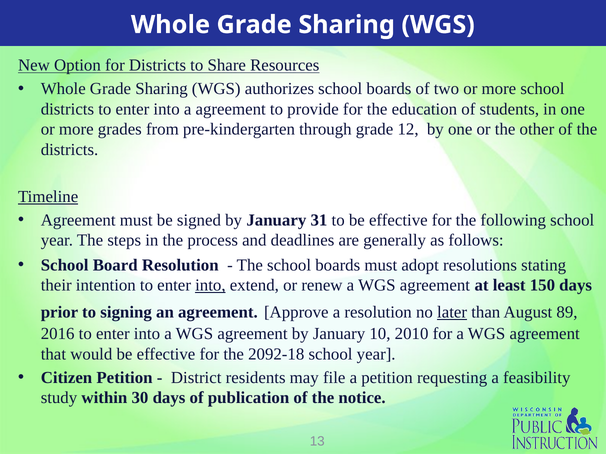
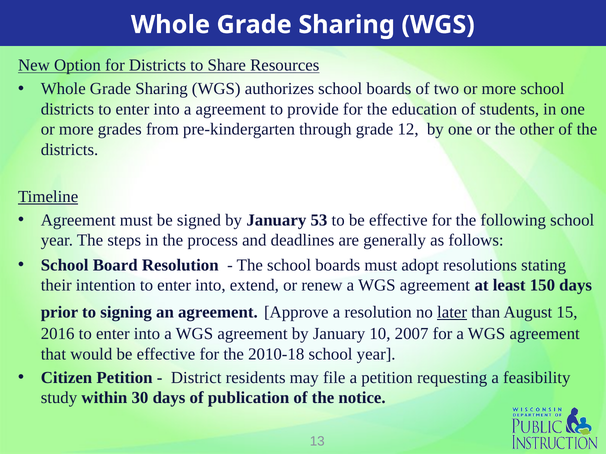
31: 31 -> 53
into at (210, 286) underline: present -> none
89: 89 -> 15
2010: 2010 -> 2007
2092-18: 2092-18 -> 2010-18
